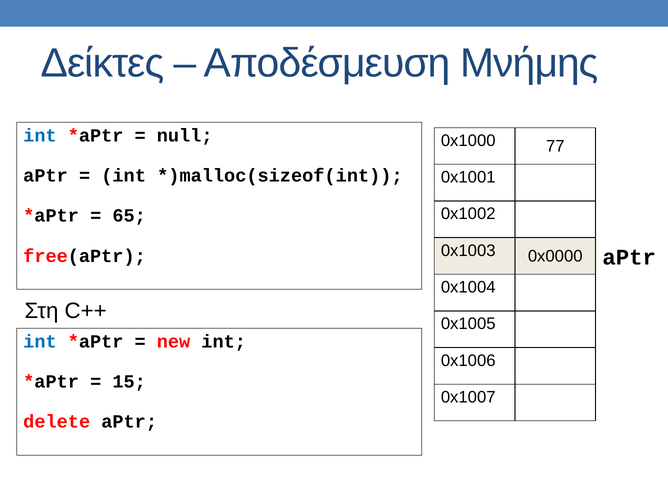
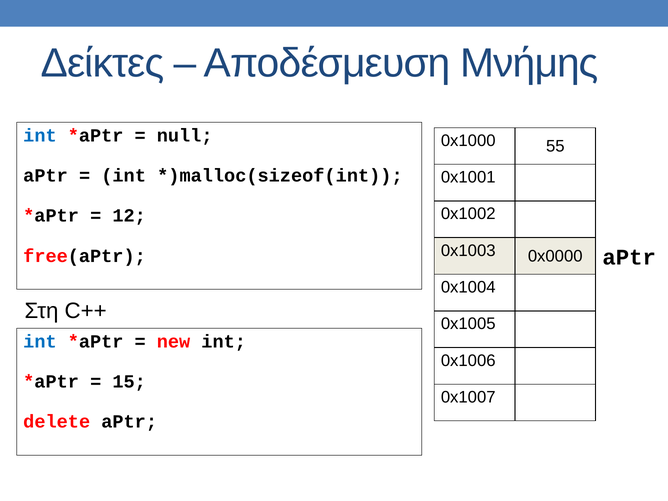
77: 77 -> 55
65: 65 -> 12
